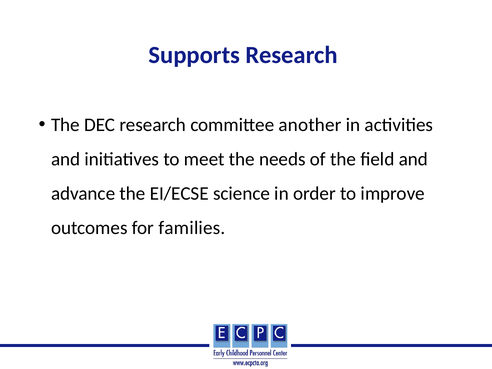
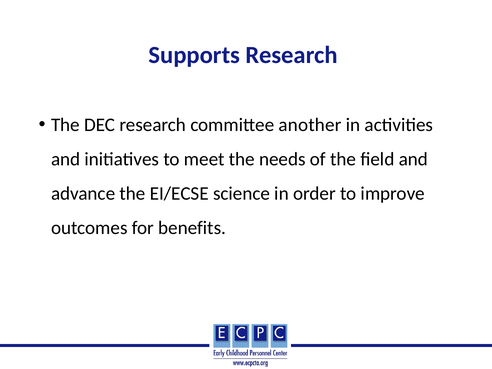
families: families -> benefits
